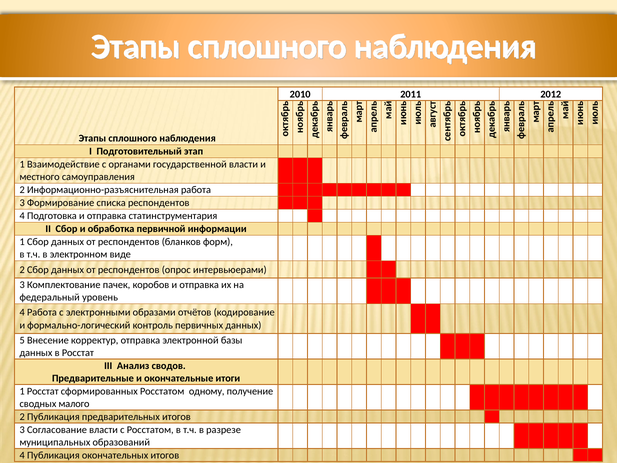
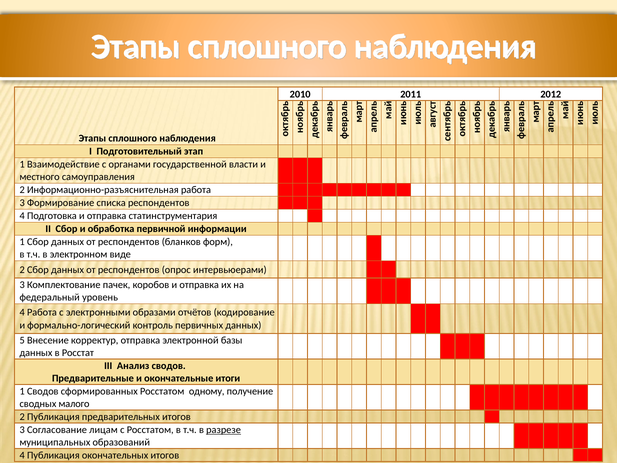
1 Росстат: Росстат -> Сводов
Согласование власти: власти -> лицам
разрезе underline: none -> present
